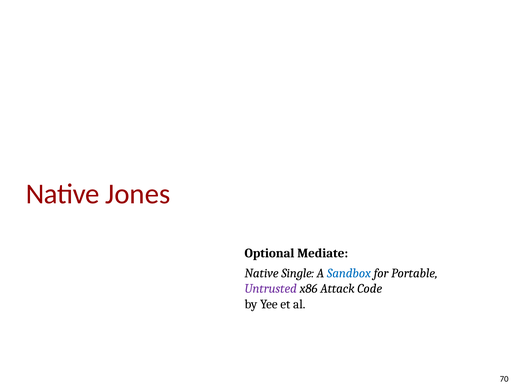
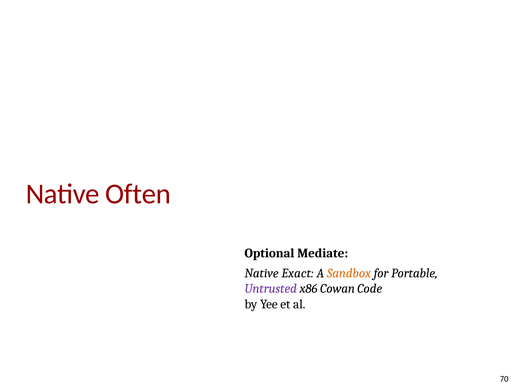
Jones: Jones -> Often
Single: Single -> Exact
Sandbox colour: blue -> orange
Attack: Attack -> Cowan
